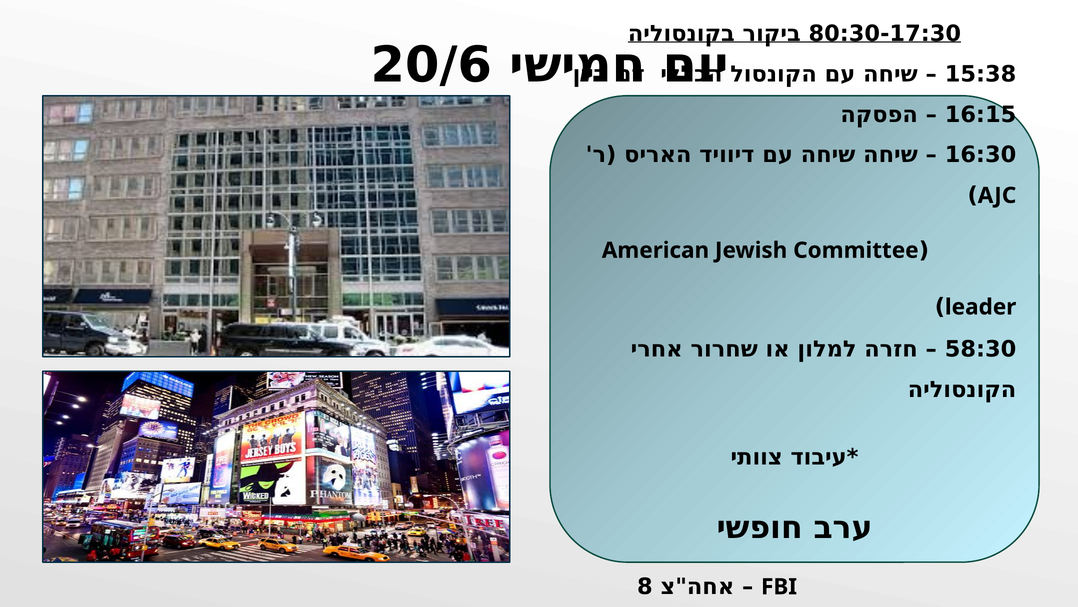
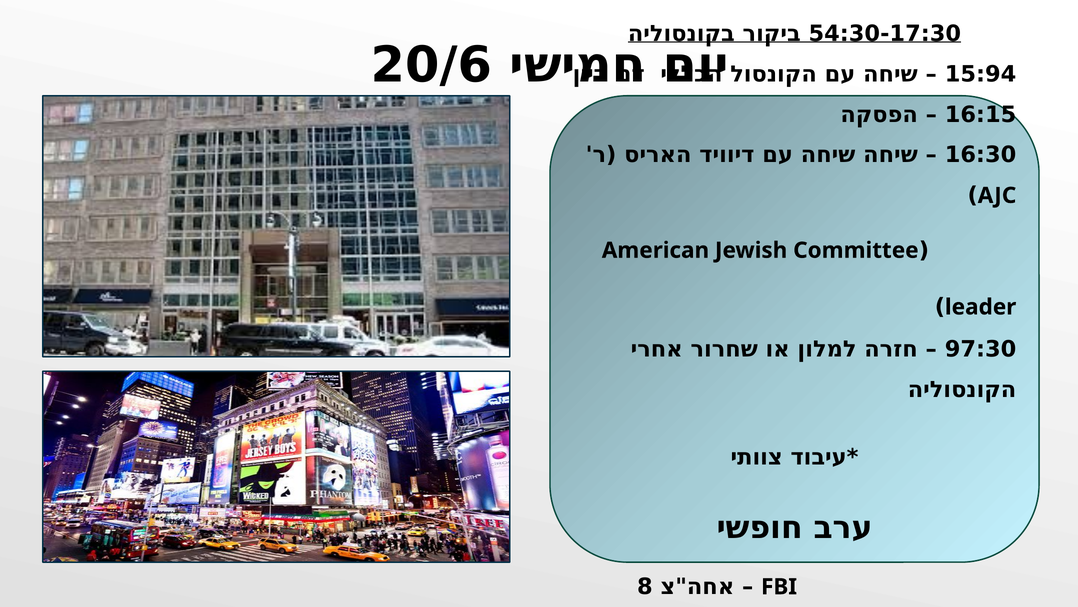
80:30-17:30: 80:30-17:30 -> 54:30-17:30
15:38: 15:38 -> 15:94
58:30: 58:30 -> 97:30
